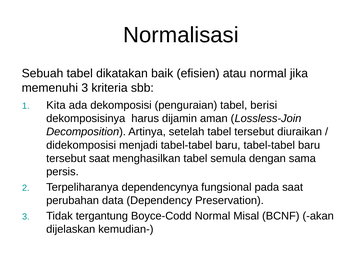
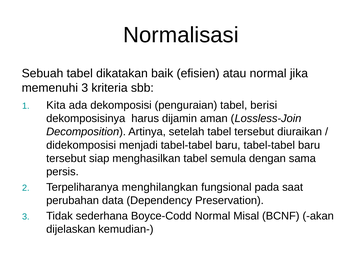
tersebut saat: saat -> siap
dependencynya: dependencynya -> menghilangkan
tergantung: tergantung -> sederhana
